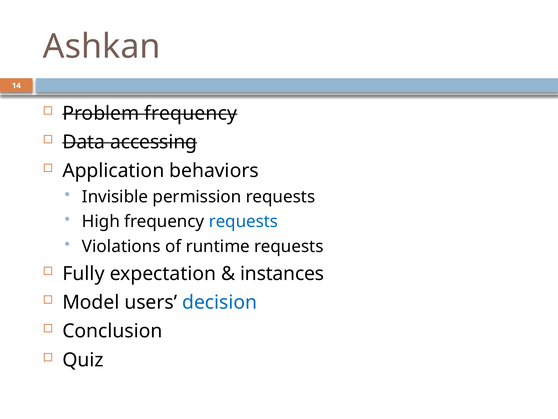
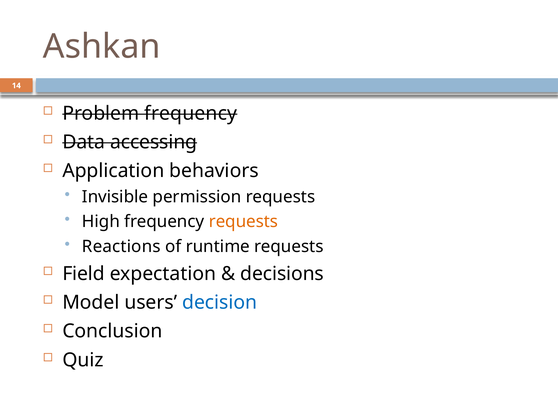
requests at (243, 221) colour: blue -> orange
Violations: Violations -> Reactions
Fully: Fully -> Field
instances: instances -> decisions
